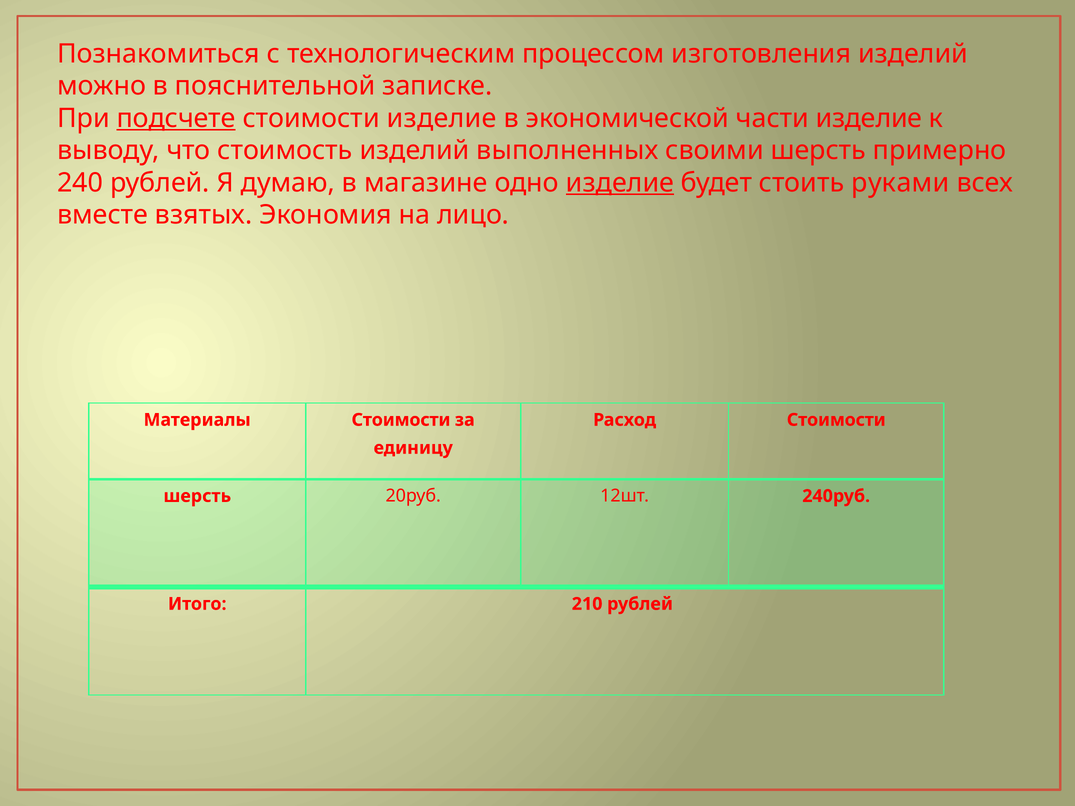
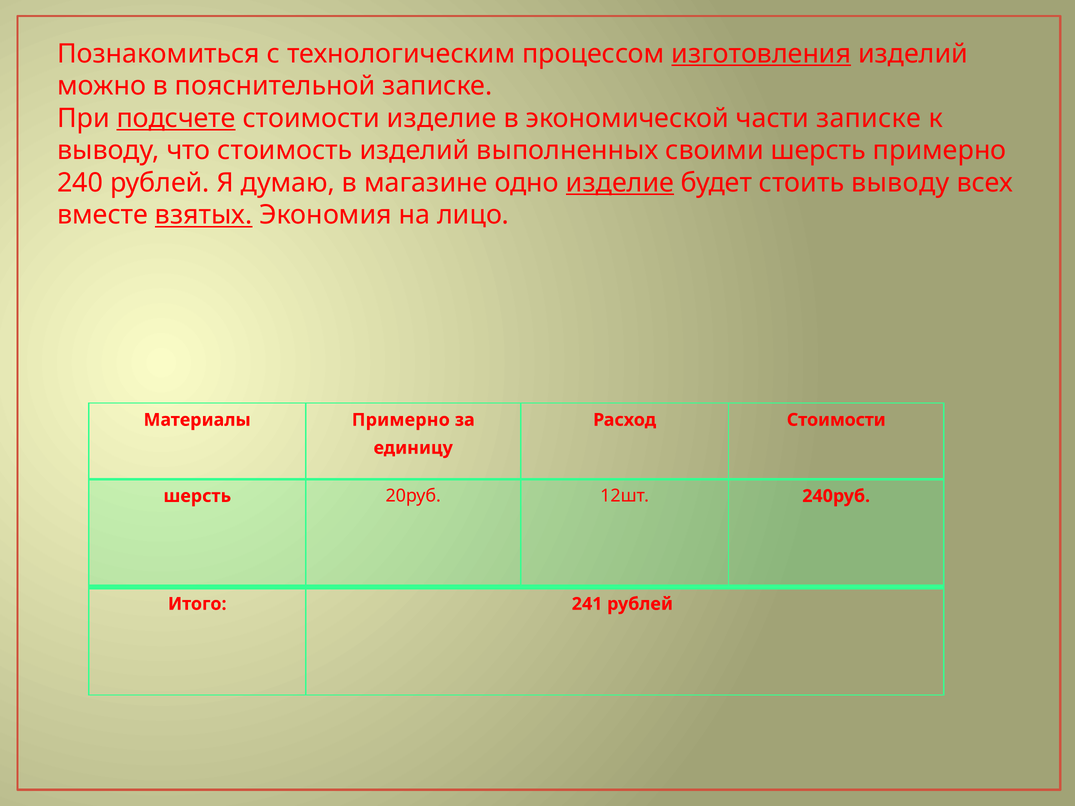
изготовления underline: none -> present
части изделие: изделие -> записке
стоить руками: руками -> выводу
взятых underline: none -> present
Материалы Стоимости: Стоимости -> Примерно
210: 210 -> 241
